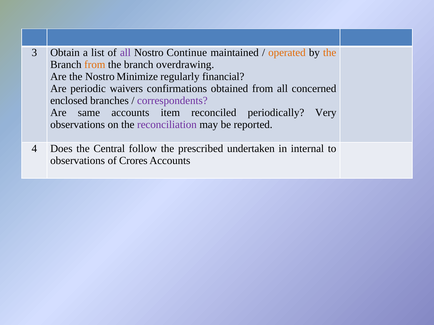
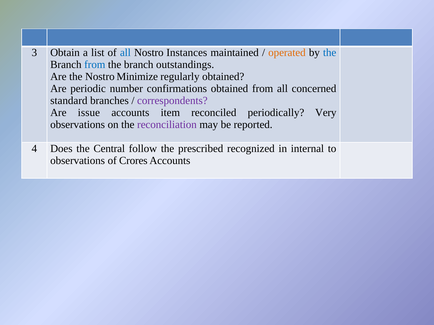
all at (125, 53) colour: purple -> blue
Continue: Continue -> Instances
the at (330, 53) colour: orange -> blue
from at (95, 65) colour: orange -> blue
overdrawing: overdrawing -> outstandings
regularly financial: financial -> obtained
waivers: waivers -> number
enclosed: enclosed -> standard
same: same -> issue
undertaken: undertaken -> recognized
